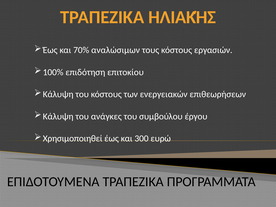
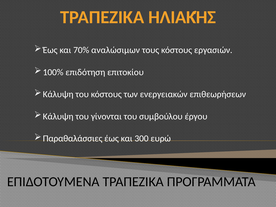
ανάγκες: ανάγκες -> γίνονται
Χρησιμοποιηθεί: Χρησιμοποιηθεί -> Παραθαλάσσιες
